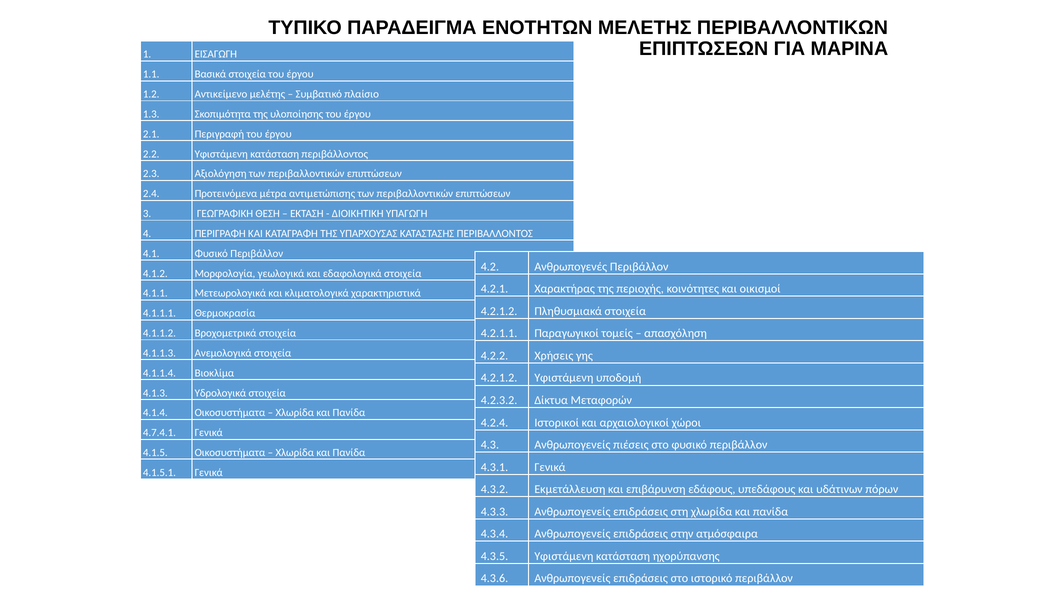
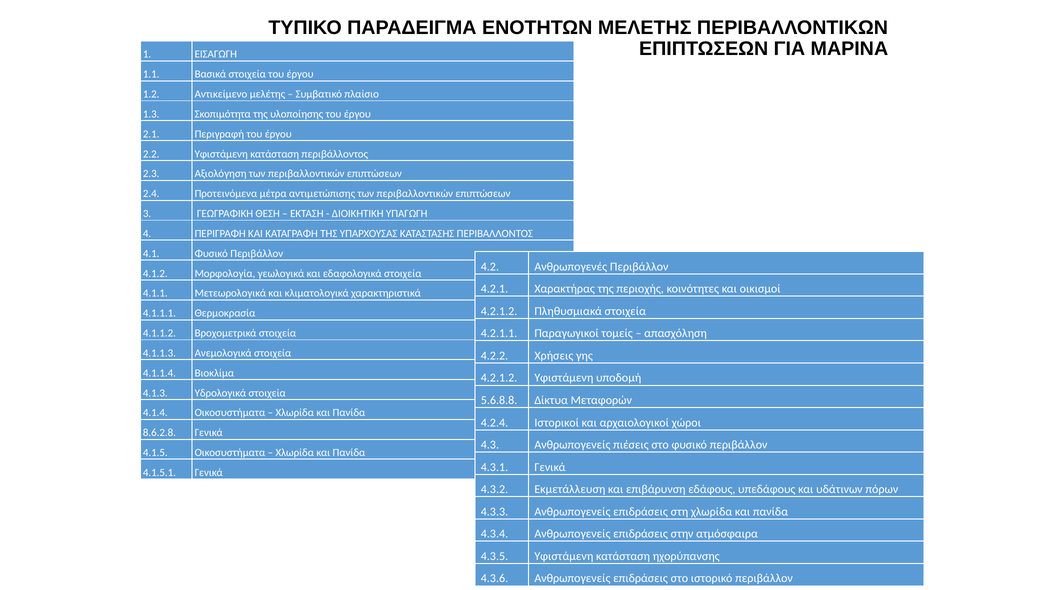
4.2.3.2: 4.2.3.2 -> 5.6.8.8
4.7.4.1: 4.7.4.1 -> 8.6.2.8
